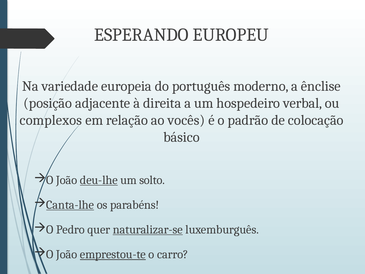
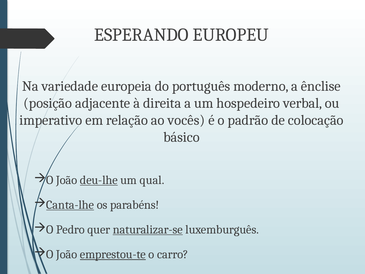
complexos: complexos -> imperativo
solto: solto -> qual
